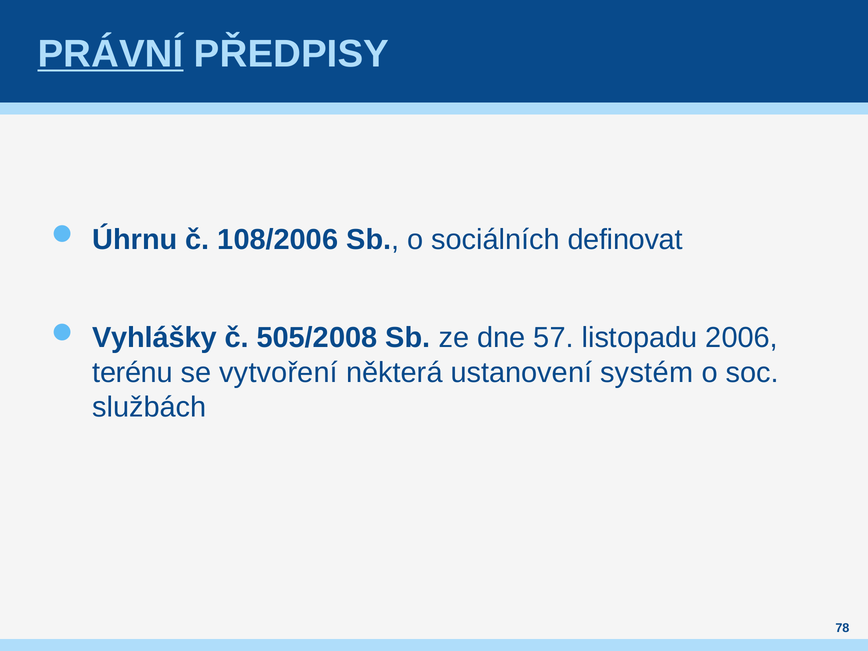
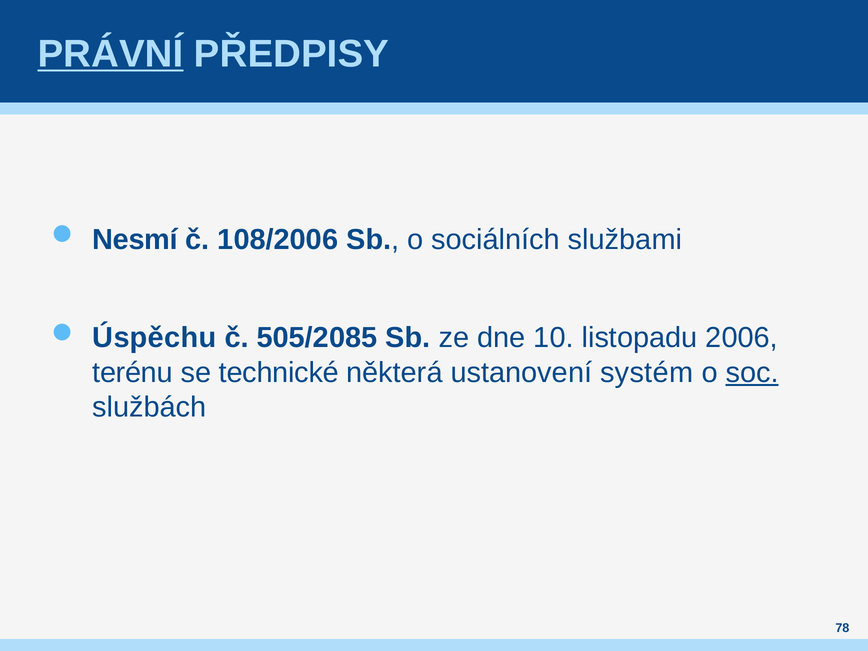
Úhrnu: Úhrnu -> Nesmí
definovat: definovat -> službami
Vyhlášky: Vyhlášky -> Úspěchu
505/2008: 505/2008 -> 505/2085
57: 57 -> 10
vytvoření: vytvoření -> technické
soc underline: none -> present
